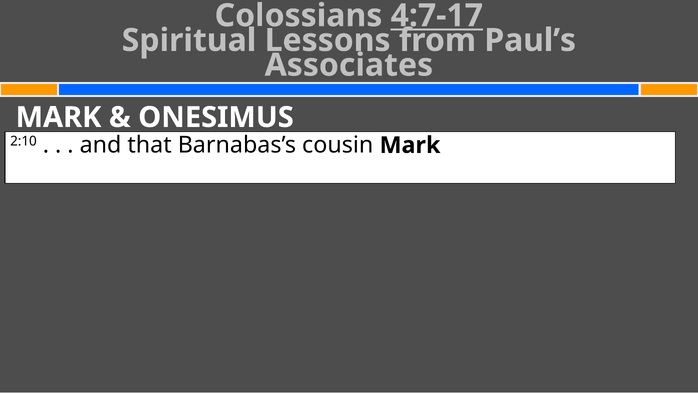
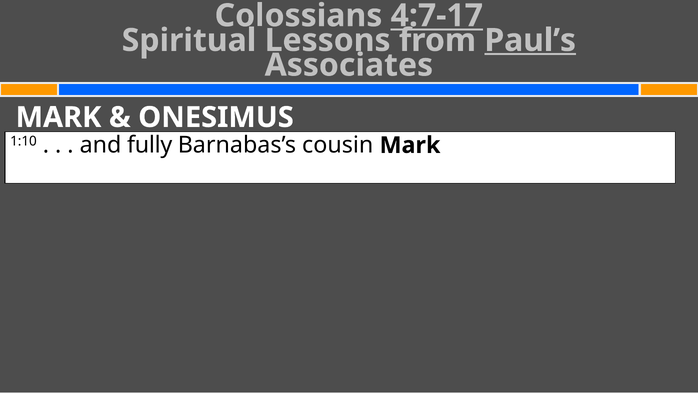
Paul’s underline: none -> present
2:10: 2:10 -> 1:10
that: that -> fully
